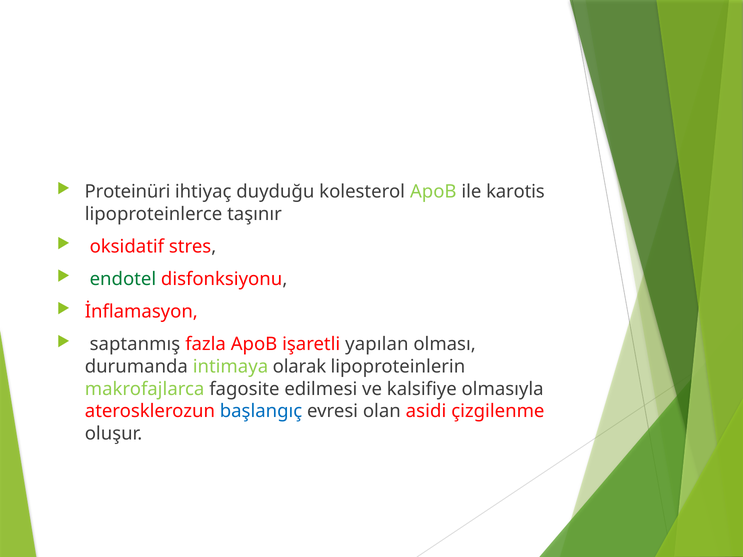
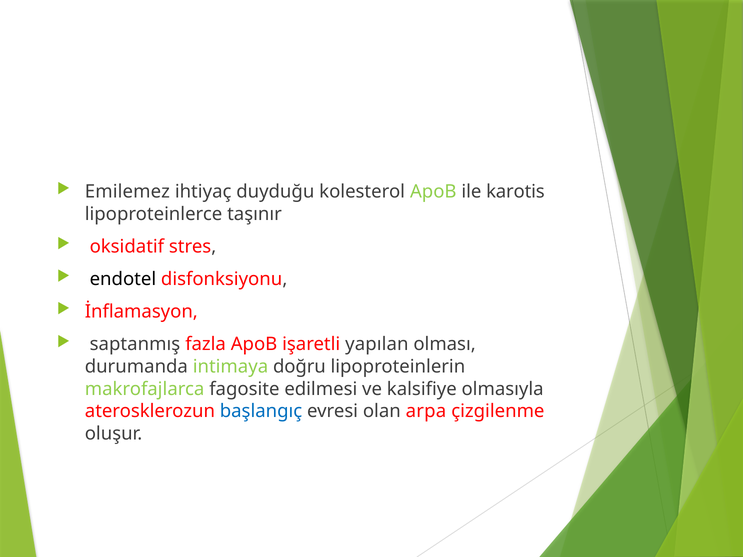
Proteinüri: Proteinüri -> Emilemez
endotel colour: green -> black
olarak: olarak -> doğru
asidi: asidi -> arpa
